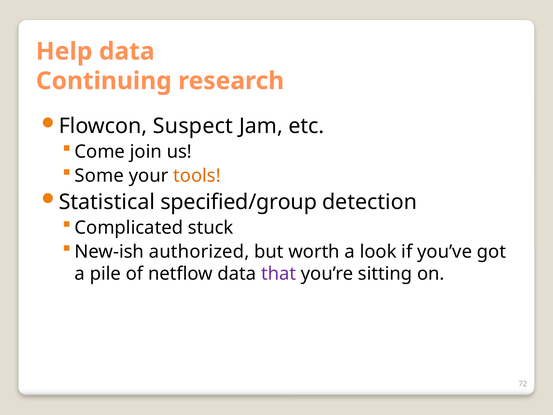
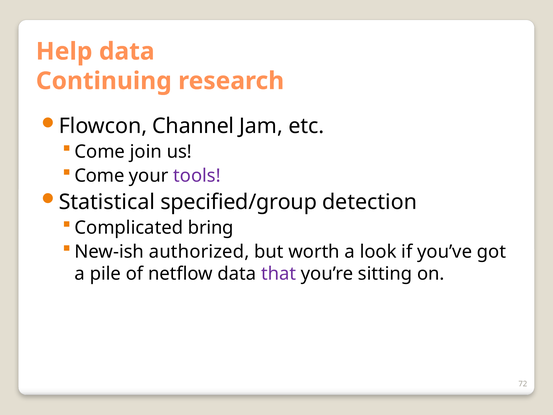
Suspect: Suspect -> Channel
Some at (99, 176): Some -> Come
tools colour: orange -> purple
stuck: stuck -> bring
